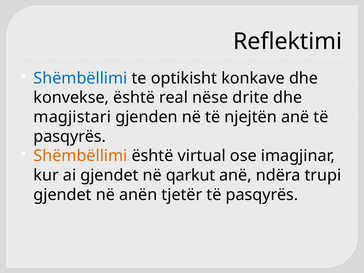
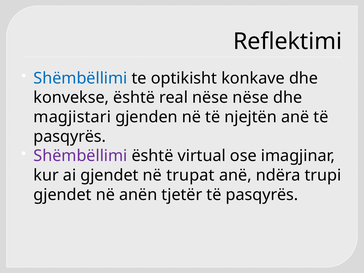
nëse drite: drite -> nëse
Shëmbëllimi at (80, 156) colour: orange -> purple
qarkut: qarkut -> trupat
